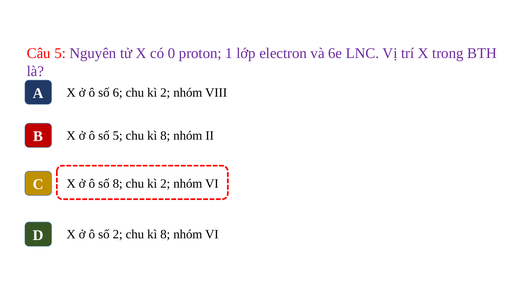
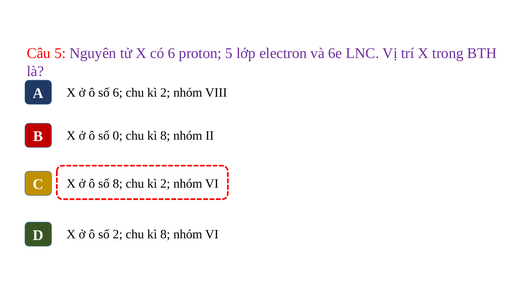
có 0: 0 -> 6
proton 1: 1 -> 5
số 5: 5 -> 0
